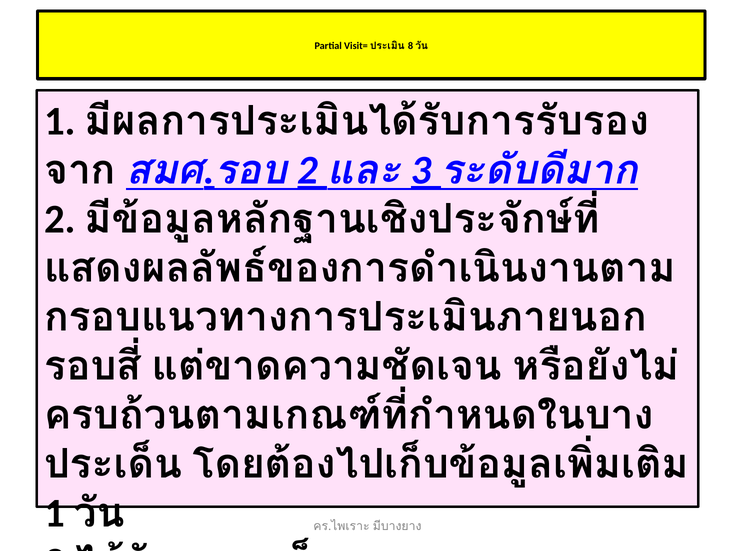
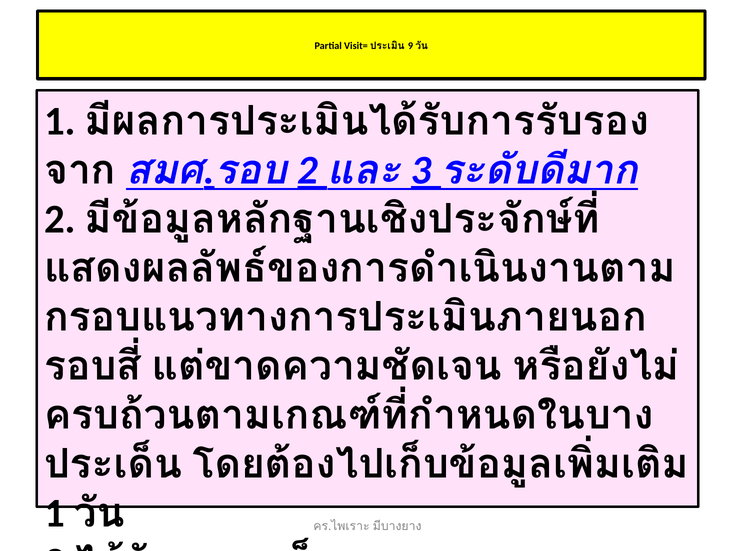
8: 8 -> 9
